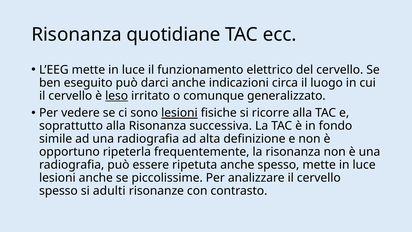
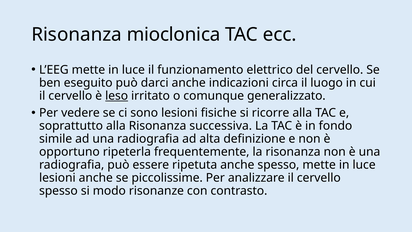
quotidiane: quotidiane -> mioclonica
lesioni at (179, 113) underline: present -> none
adulti: adulti -> modo
